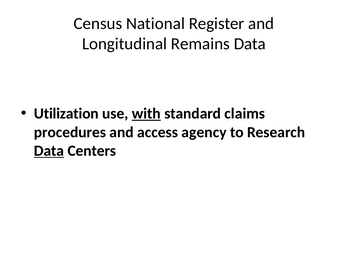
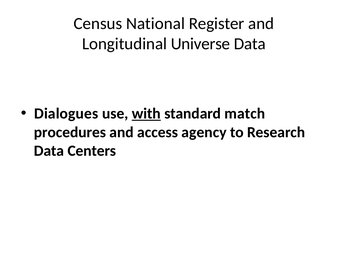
Remains: Remains -> Universe
Utilization: Utilization -> Dialogues
claims: claims -> match
Data at (49, 151) underline: present -> none
